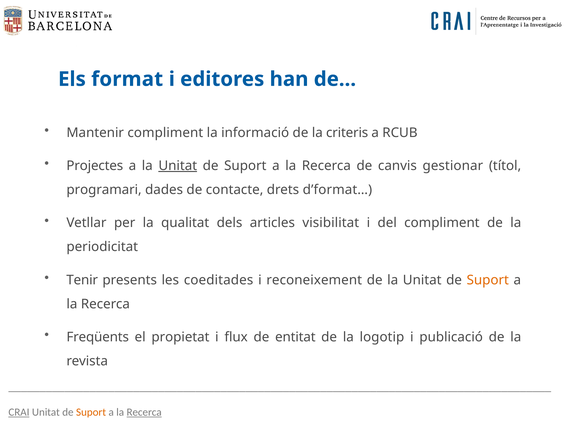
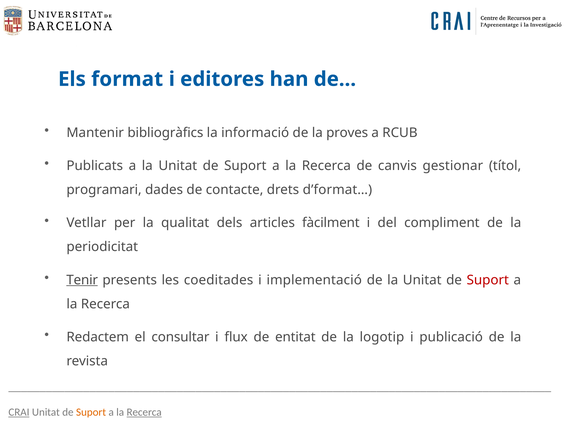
Mantenir compliment: compliment -> bibliogràfics
criteris: criteris -> proves
Projectes: Projectes -> Publicats
Unitat at (178, 166) underline: present -> none
visibilitat: visibilitat -> fàcilment
Tenir underline: none -> present
reconeixement: reconeixement -> implementació
Suport at (488, 280) colour: orange -> red
Freqüents: Freqüents -> Redactem
propietat: propietat -> consultar
